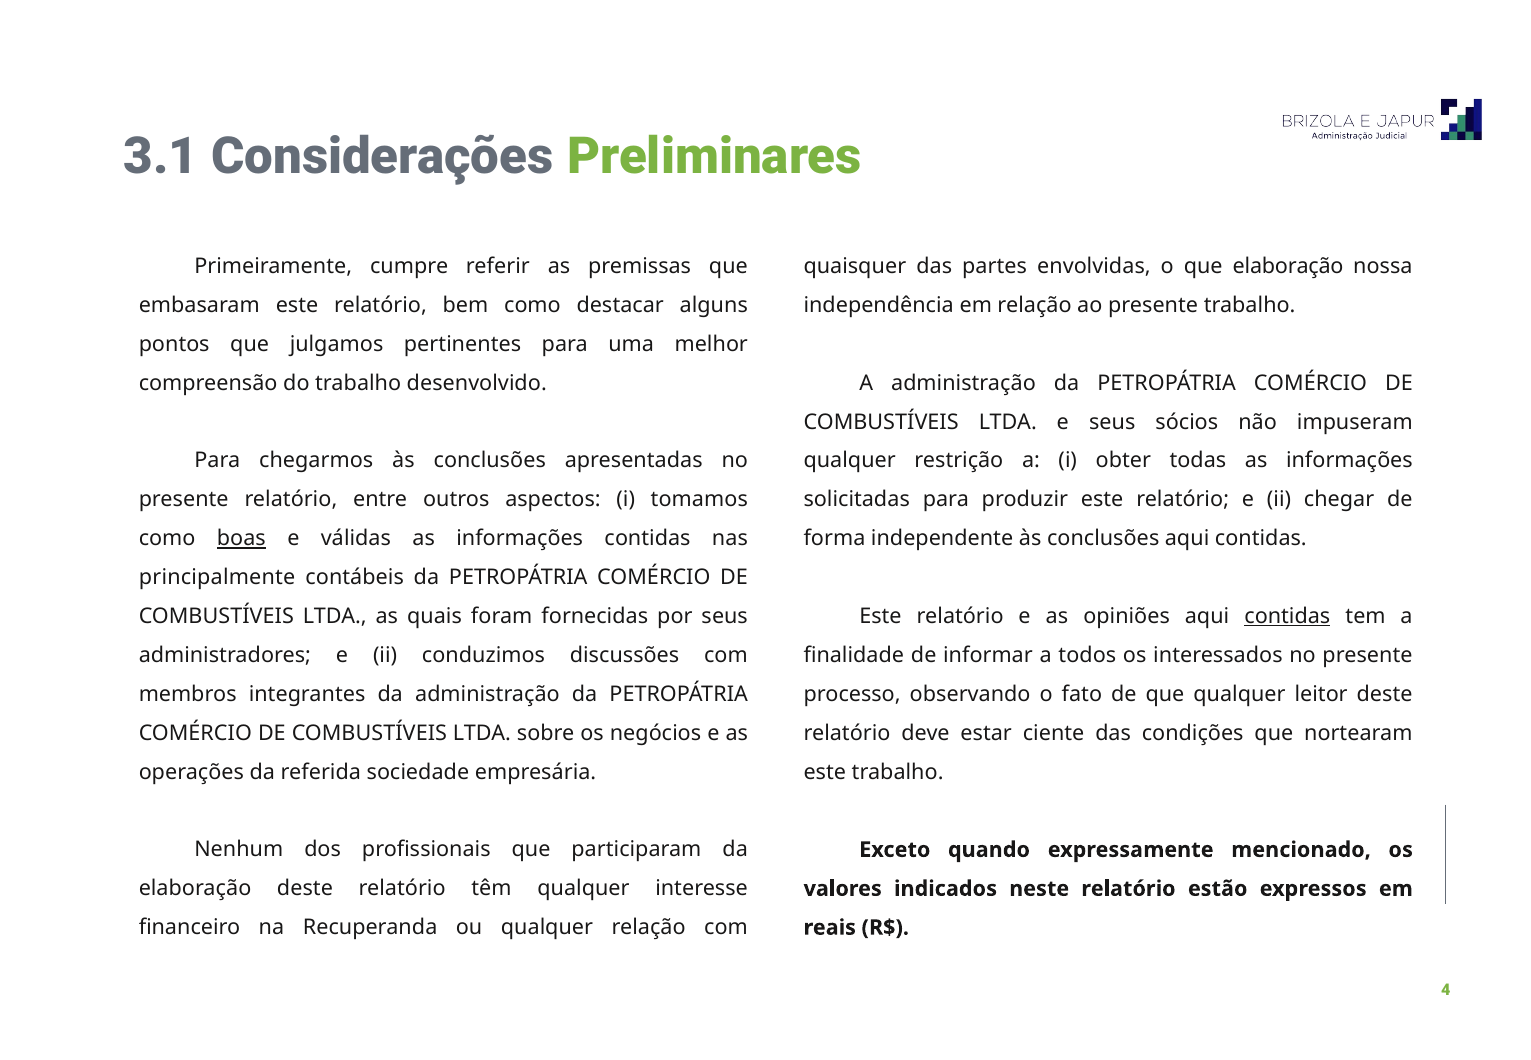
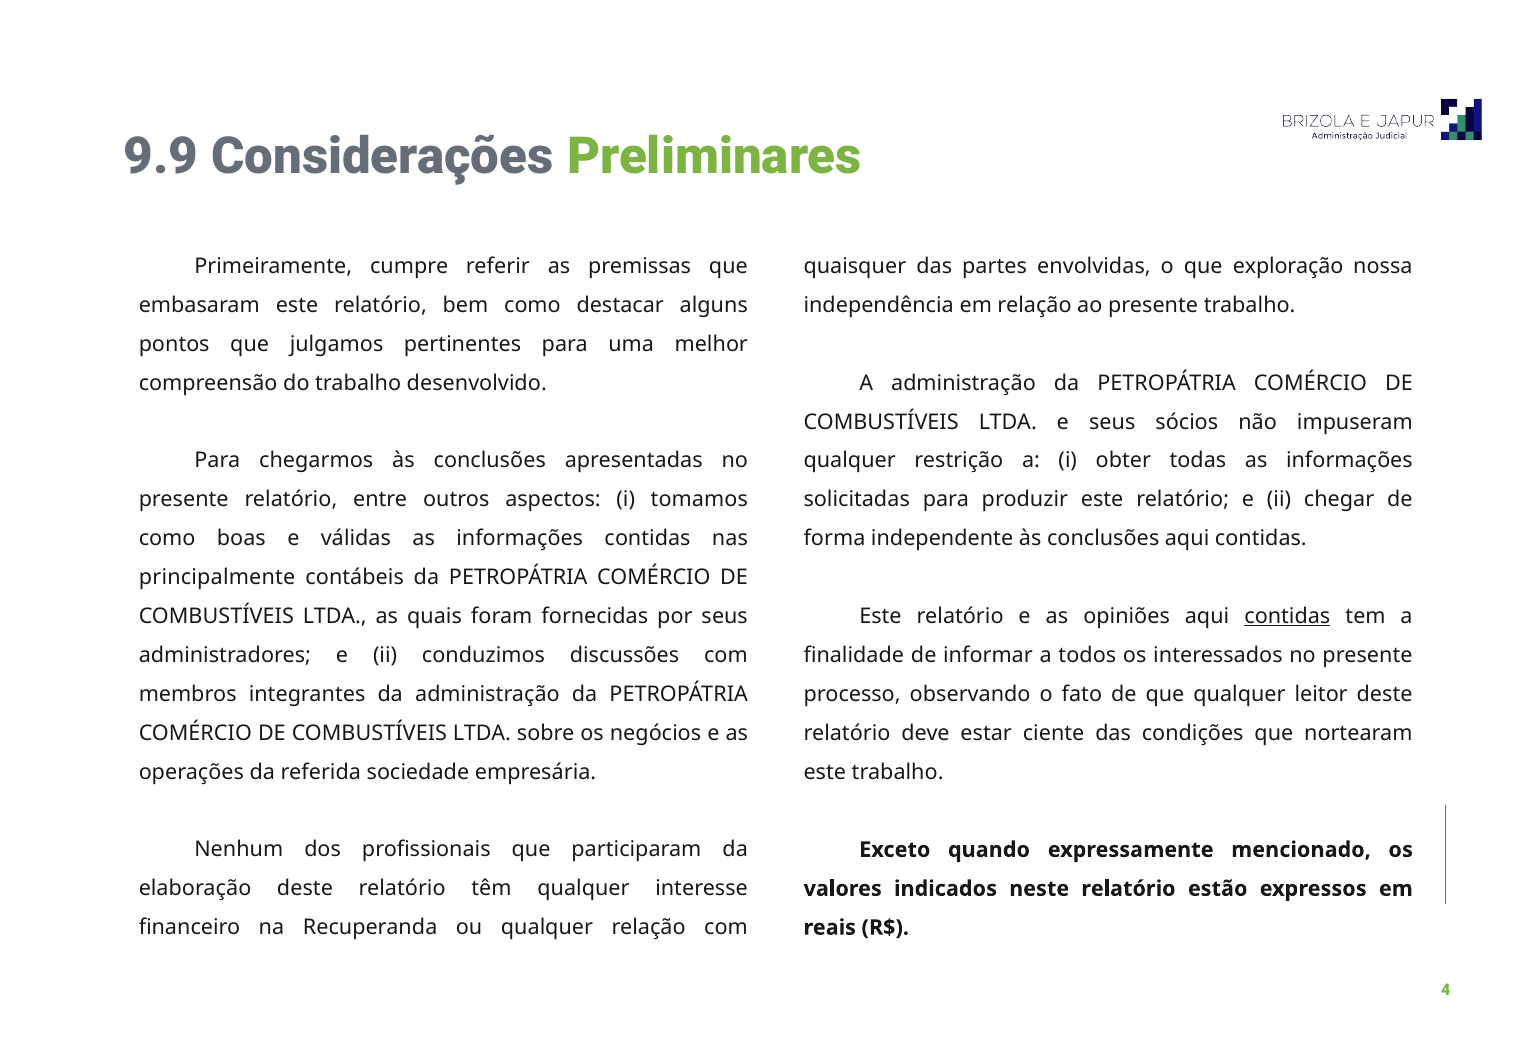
3.1: 3.1 -> 9.9
que elaboração: elaboração -> exploração
boas underline: present -> none
